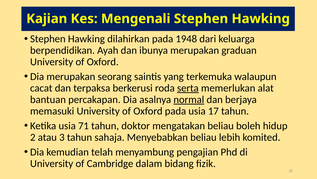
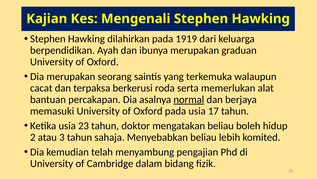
1948: 1948 -> 1919
serta underline: present -> none
71: 71 -> 23
